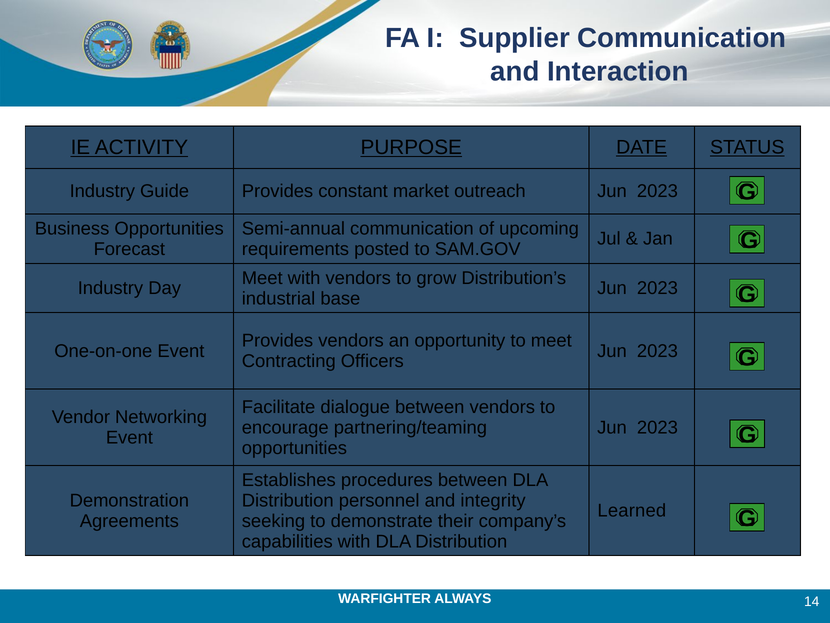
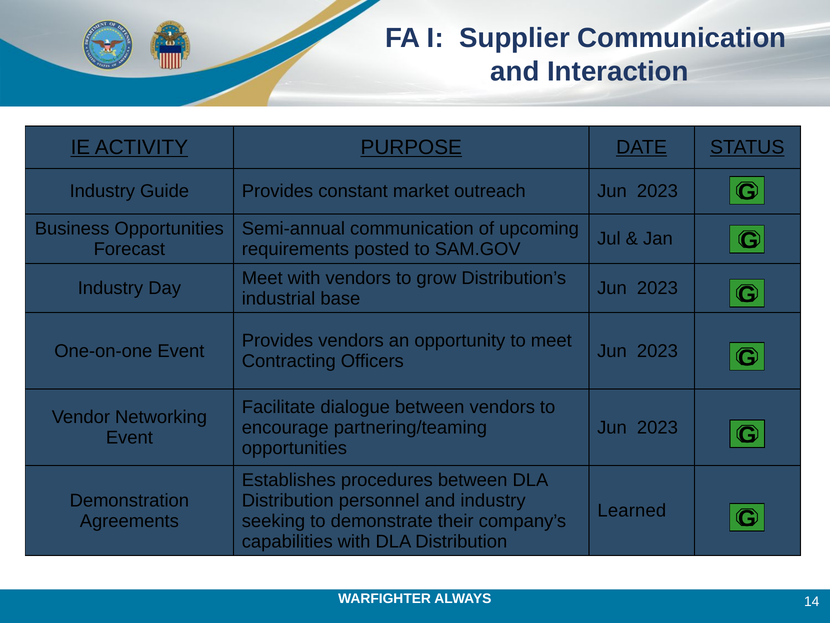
and integrity: integrity -> industry
